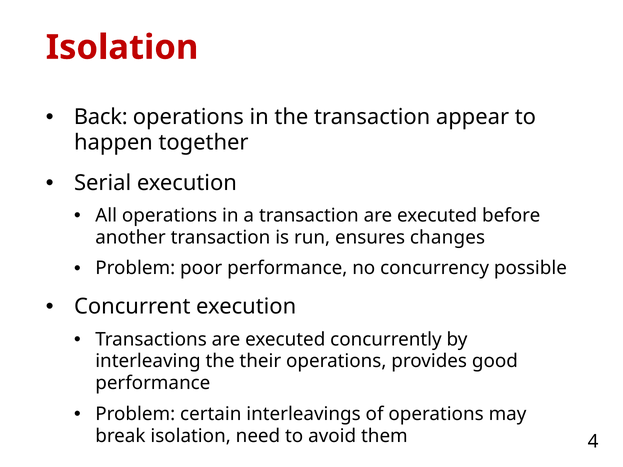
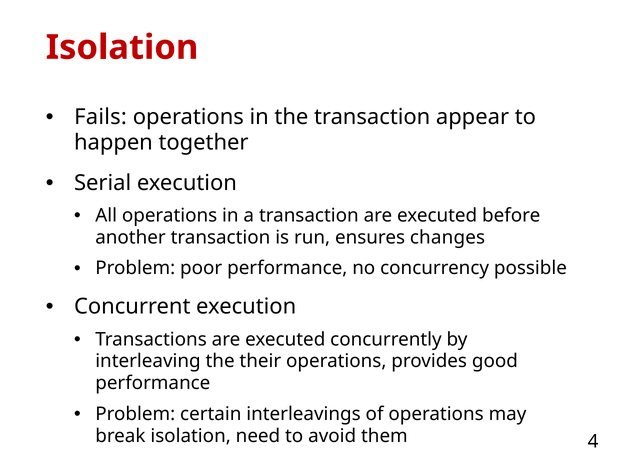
Back: Back -> Fails
